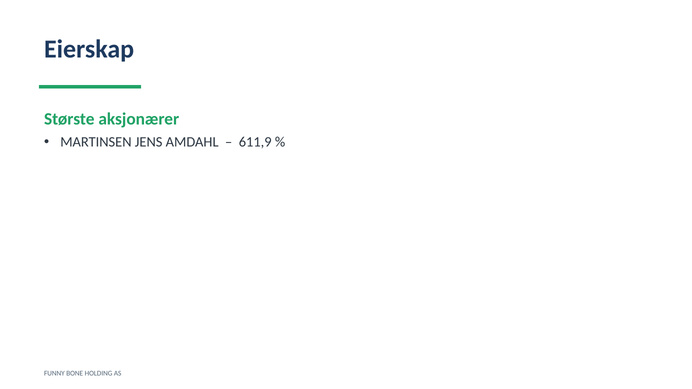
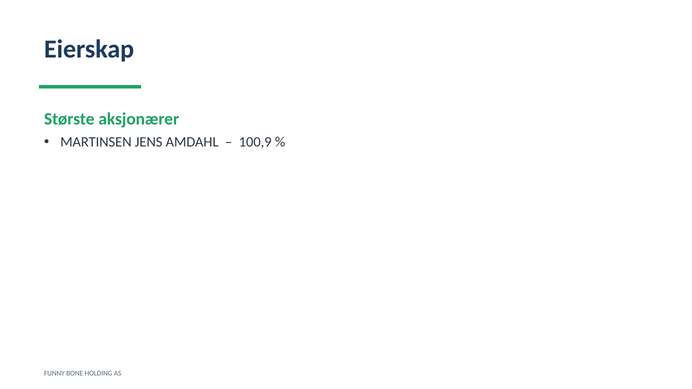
611,9: 611,9 -> 100,9
